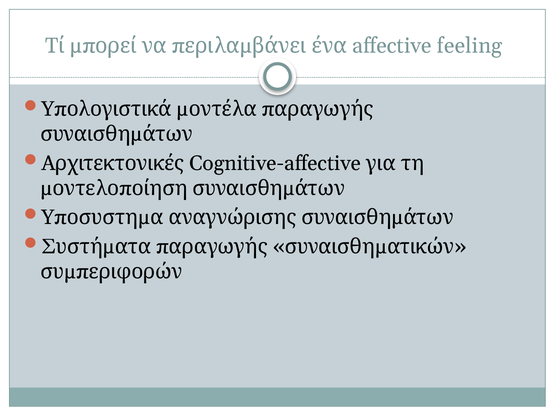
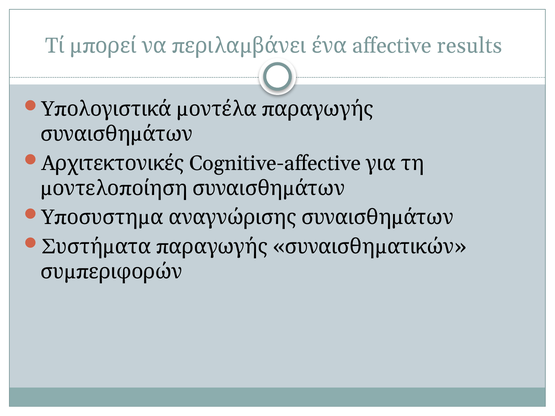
feeling: feeling -> results
